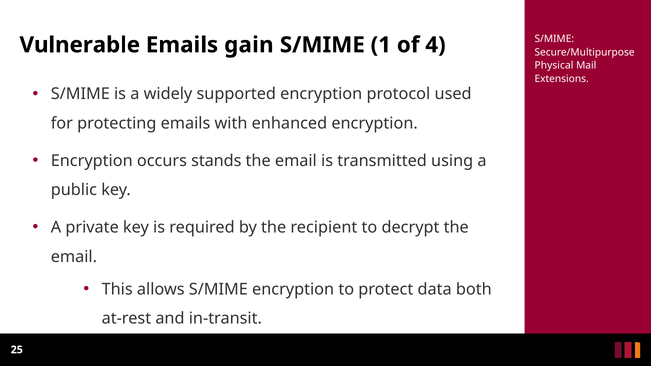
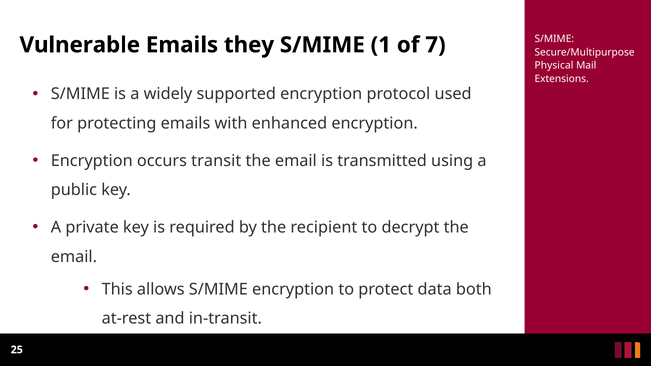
gain: gain -> they
4: 4 -> 7
stands: stands -> transit
